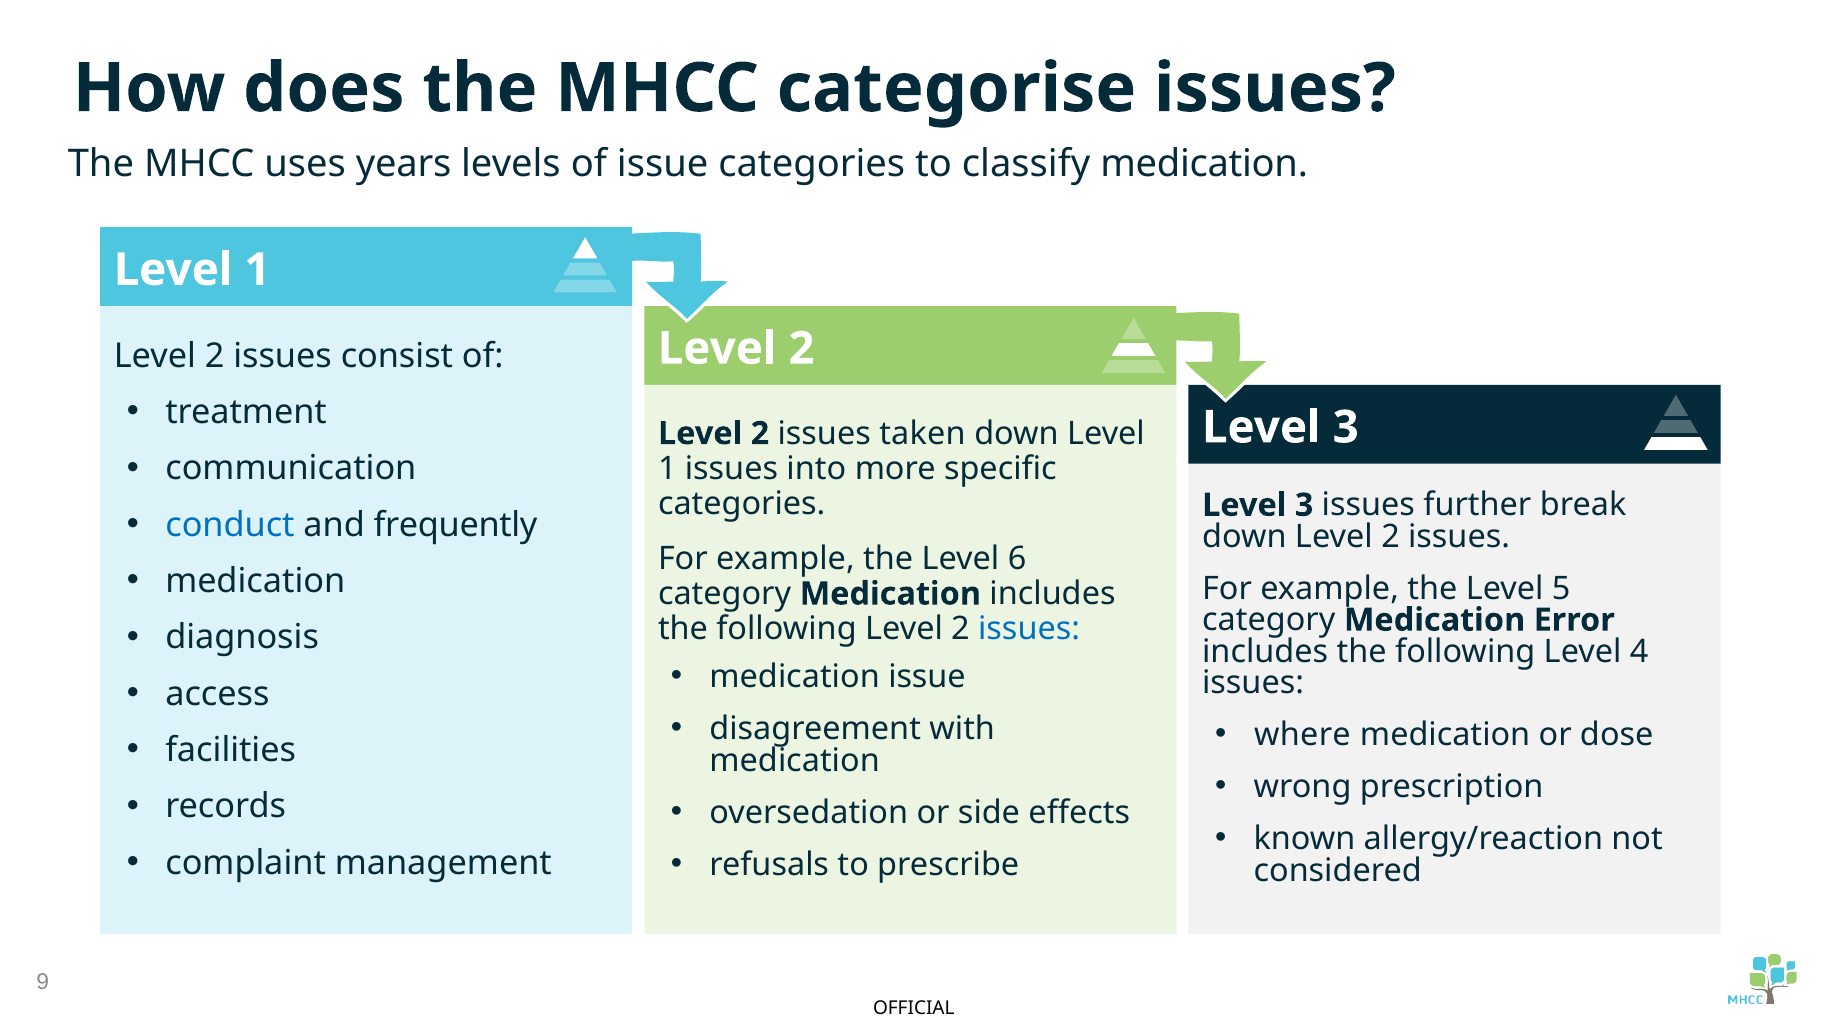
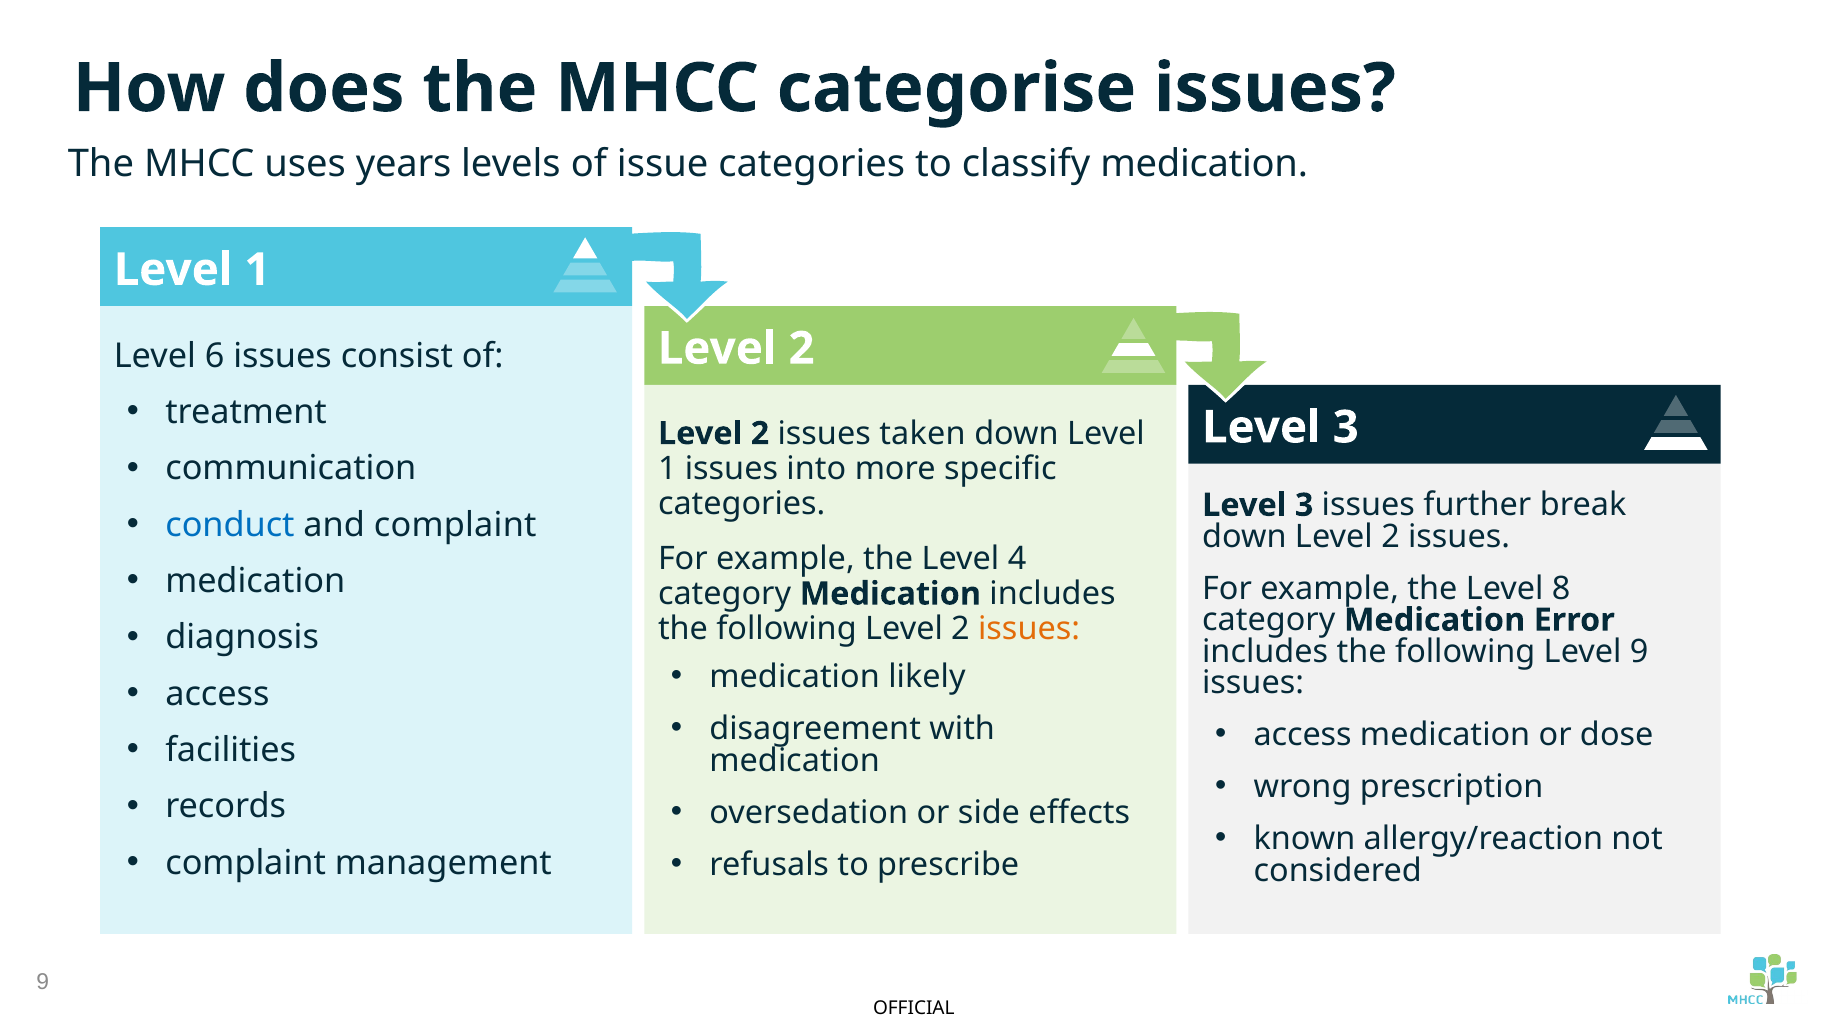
2 at (215, 356): 2 -> 6
and frequently: frequently -> complaint
6: 6 -> 4
5: 5 -> 8
issues at (1029, 629) colour: blue -> orange
Level 4: 4 -> 9
medication issue: issue -> likely
where at (1302, 735): where -> access
